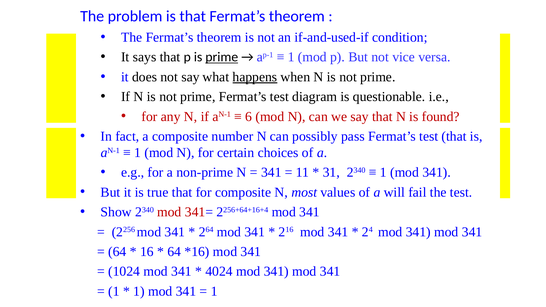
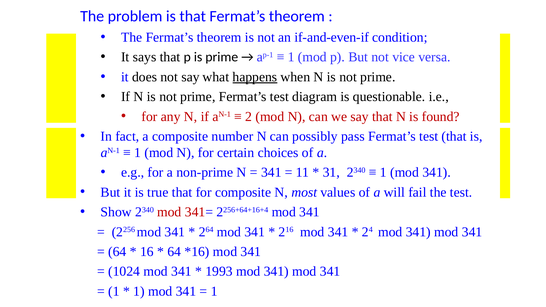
if-and-used-if: if-and-used-if -> if-and-even-if
prime at (222, 57) underline: present -> none
6: 6 -> 2
4024: 4024 -> 1993
